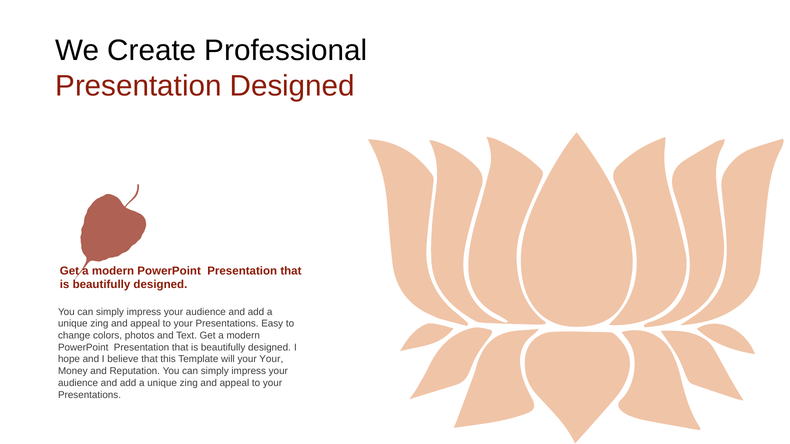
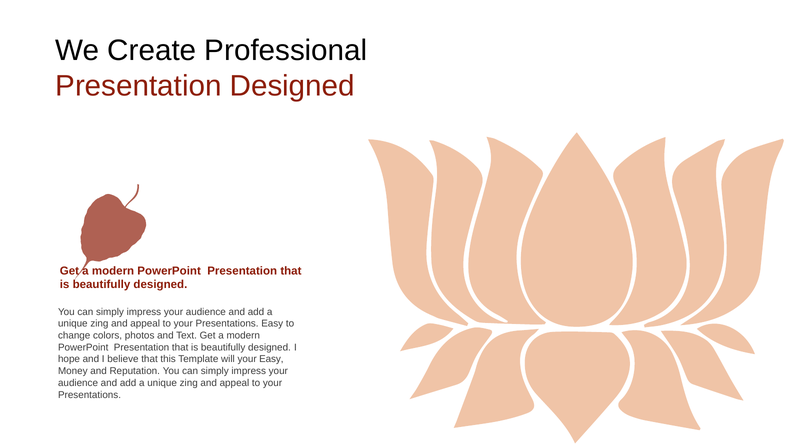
your Your: Your -> Easy
